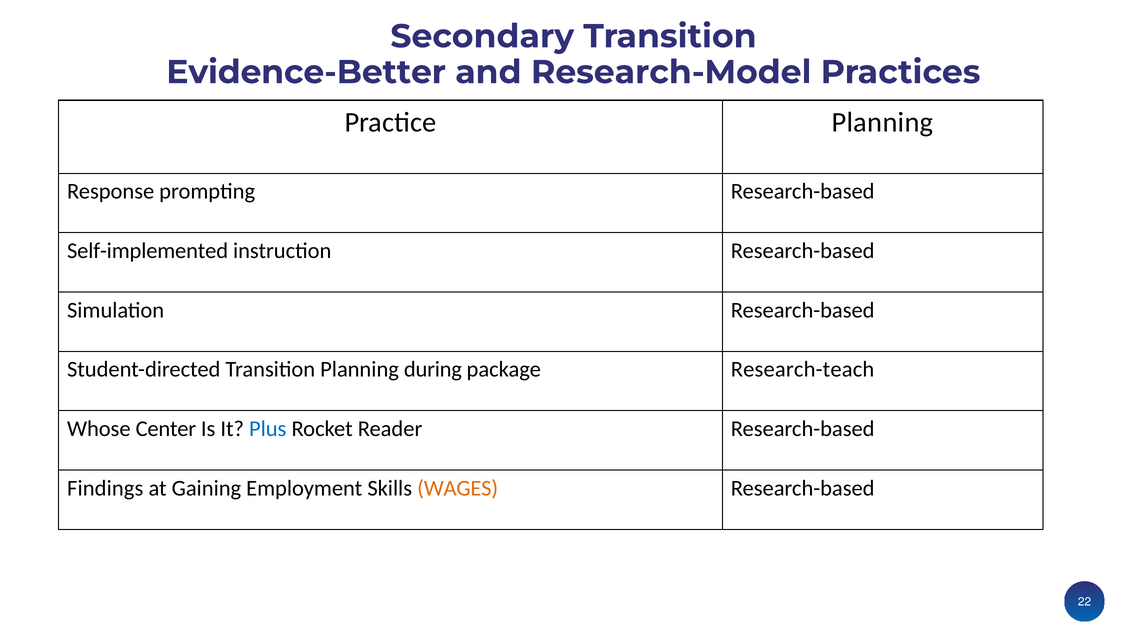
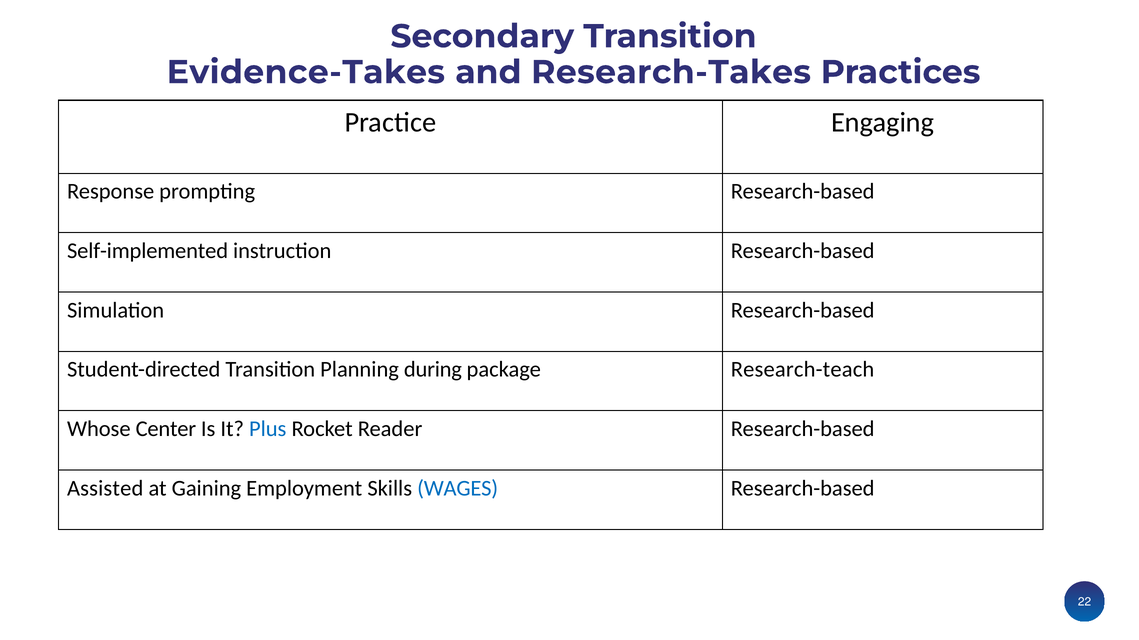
Evidence-Better: Evidence-Better -> Evidence-Takes
Research-Model: Research-Model -> Research-Takes
Practice Planning: Planning -> Engaging
Findings: Findings -> Assisted
WAGES colour: orange -> blue
